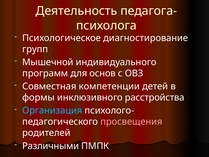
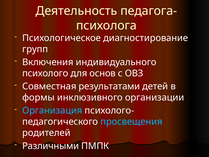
Мышечной: Мышечной -> Включения
программ: программ -> психолого
компетенции: компетенции -> результатами
расстройства: расстройства -> организации
просвещения colour: pink -> light blue
